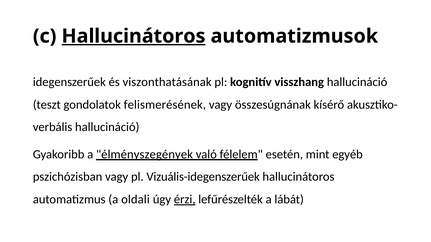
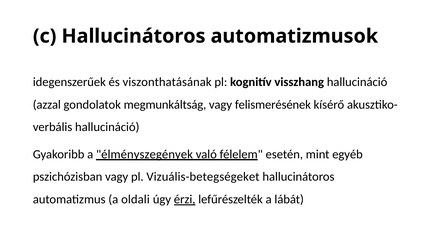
Hallucinátoros at (134, 36) underline: present -> none
teszt: teszt -> azzal
felismerésének: felismerésének -> megmunkáltság
összesúgnának: összesúgnának -> felismerésének
Vizuális-idegenszerűek: Vizuális-idegenszerűek -> Vizuális-betegségeket
